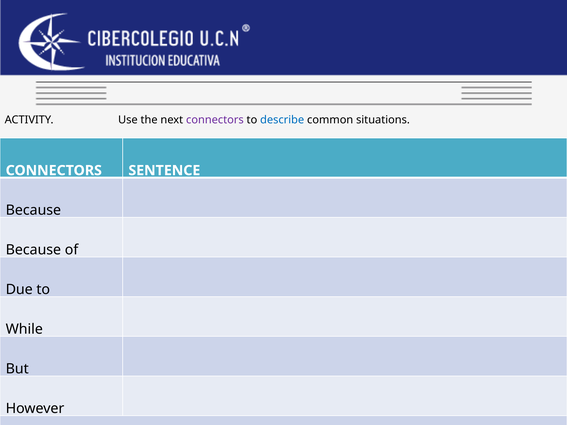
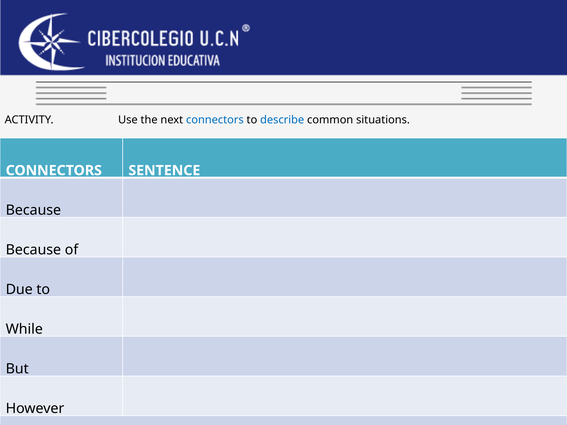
connectors at (215, 120) colour: purple -> blue
